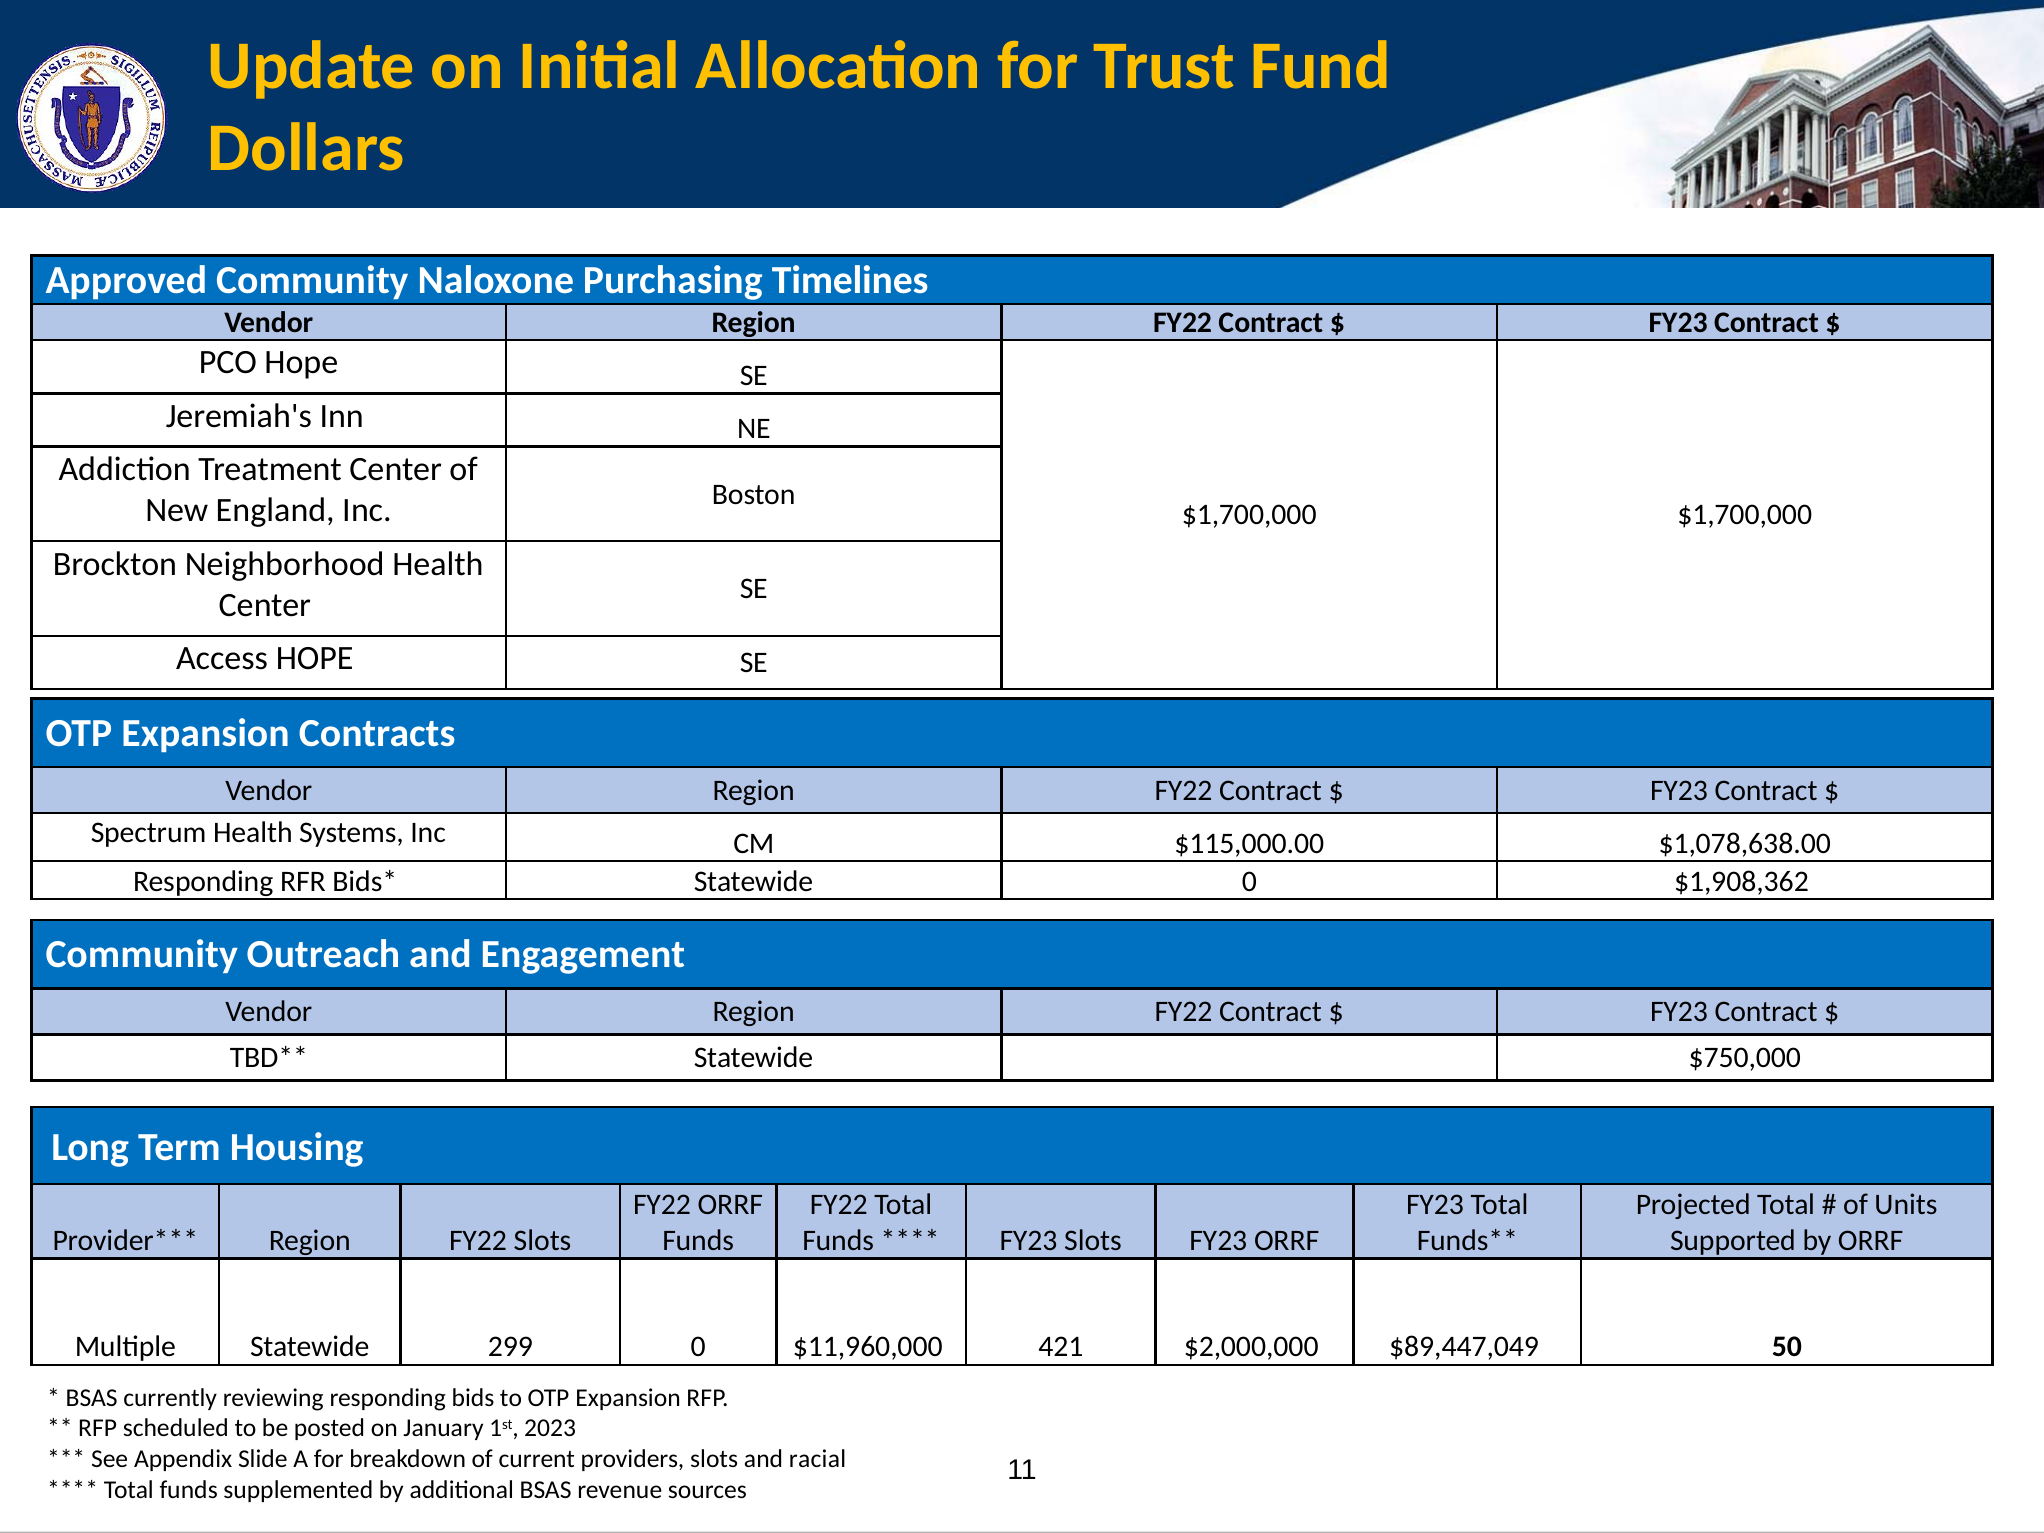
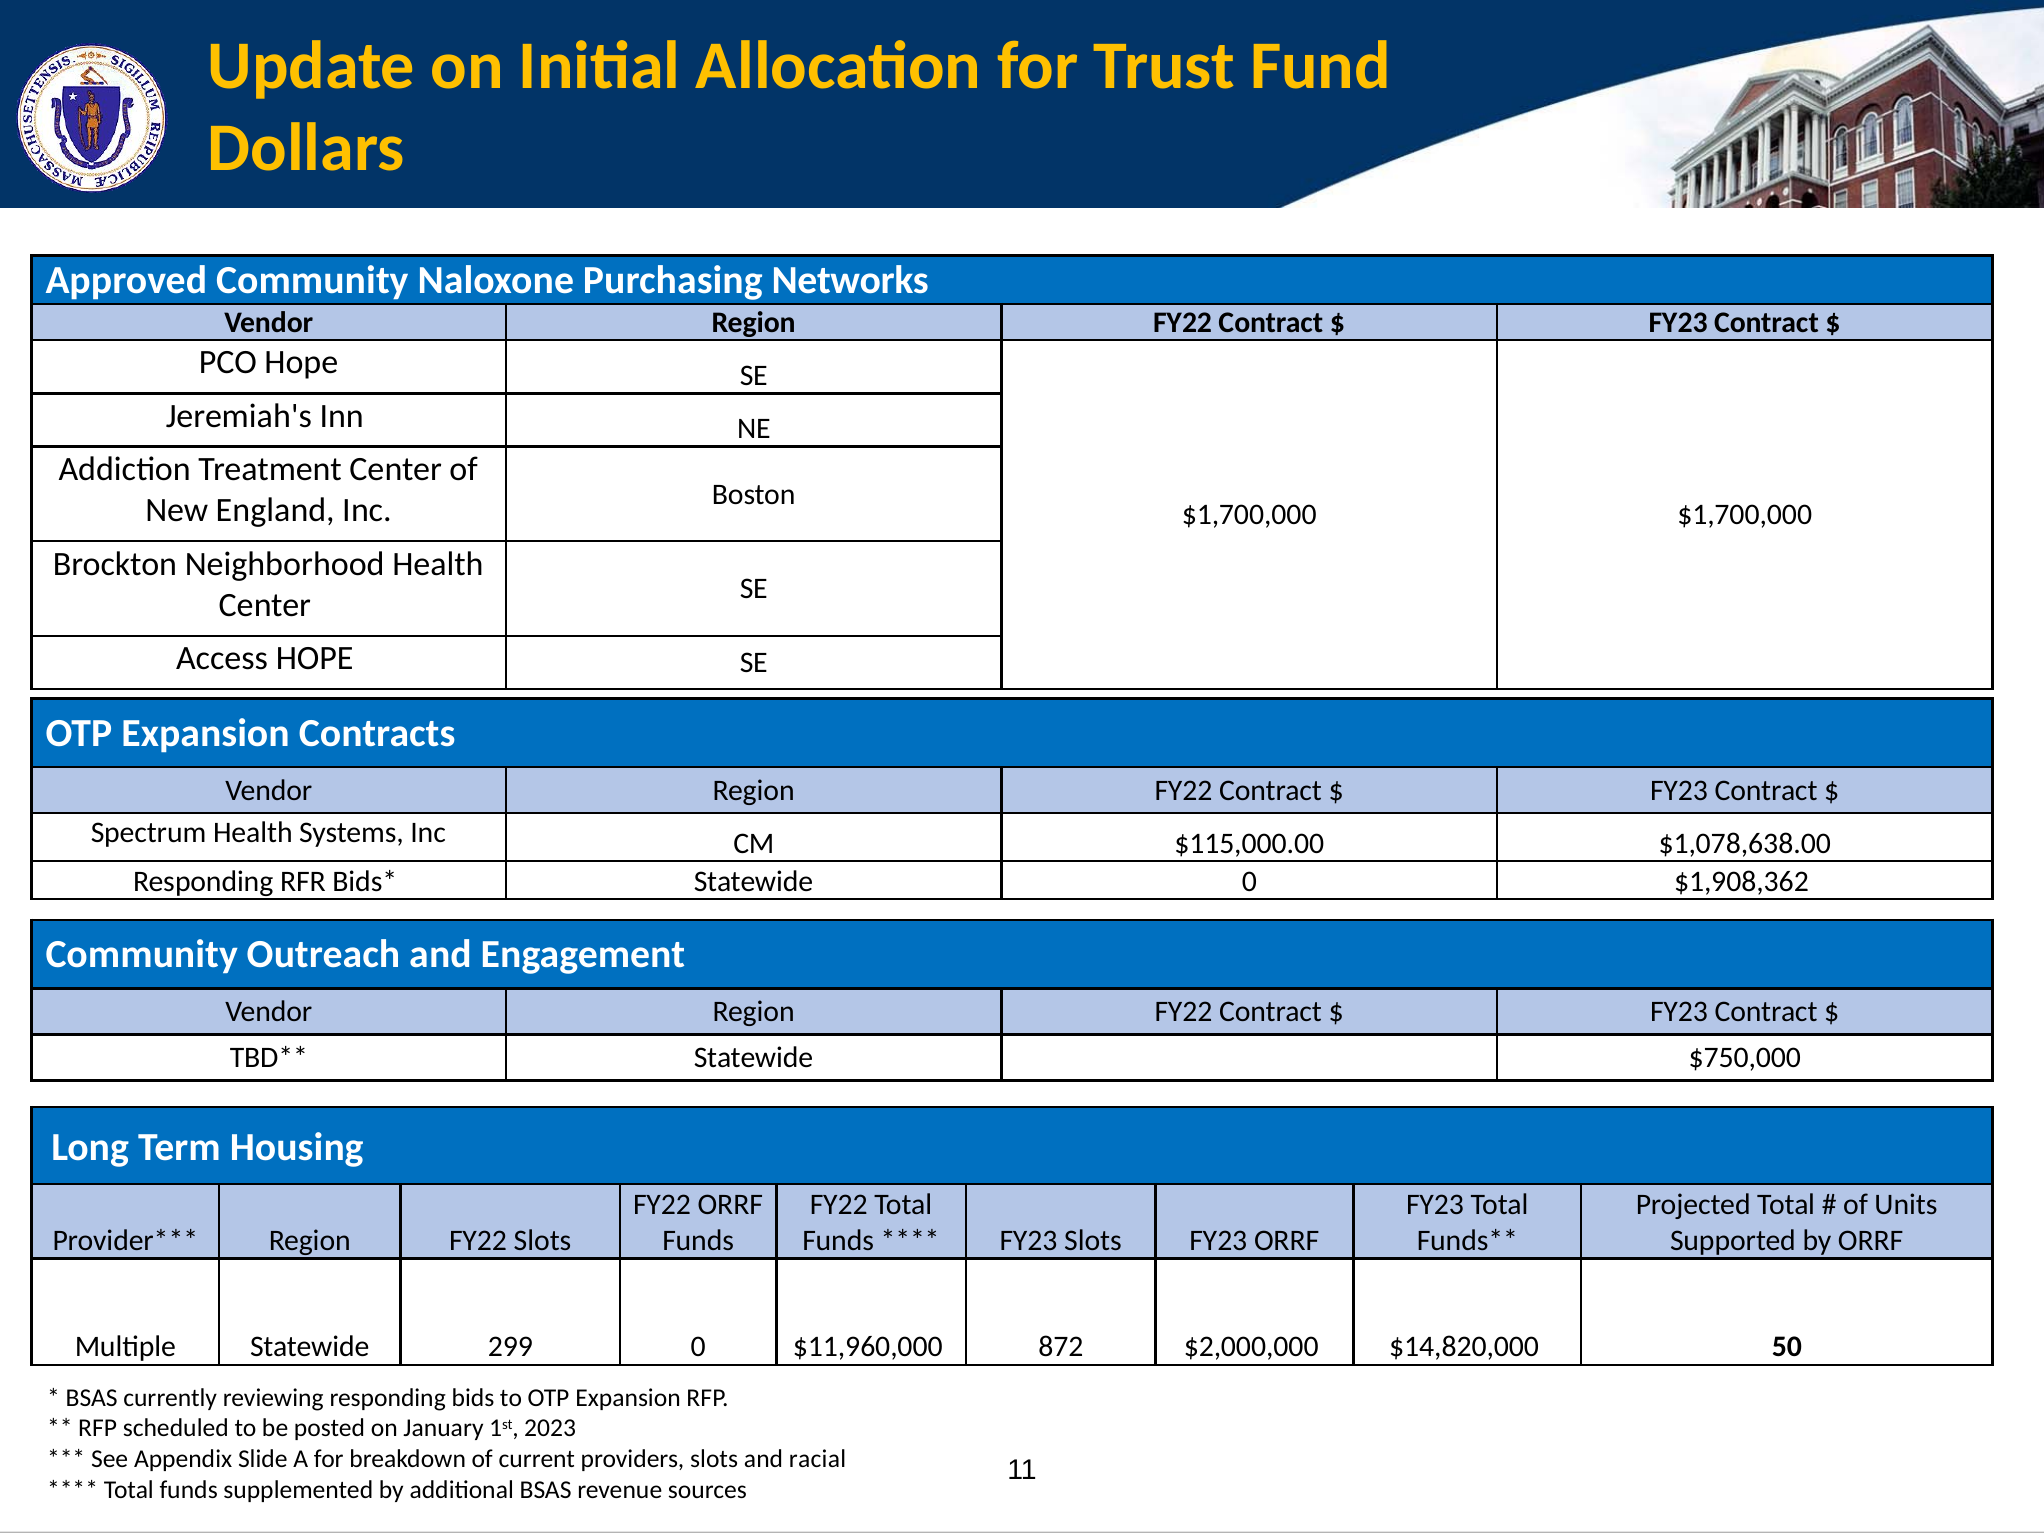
Timelines: Timelines -> Networks
421: 421 -> 872
$89,447,049: $89,447,049 -> $14,820,000
